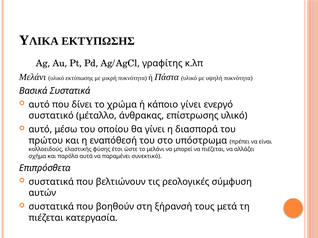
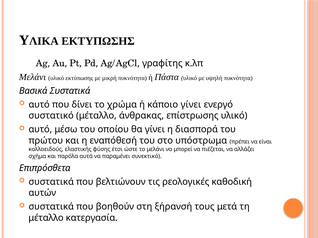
σύμφυση: σύμφυση -> καθοδική
πιέζεται at (46, 218): πιέζεται -> μέταλλο
